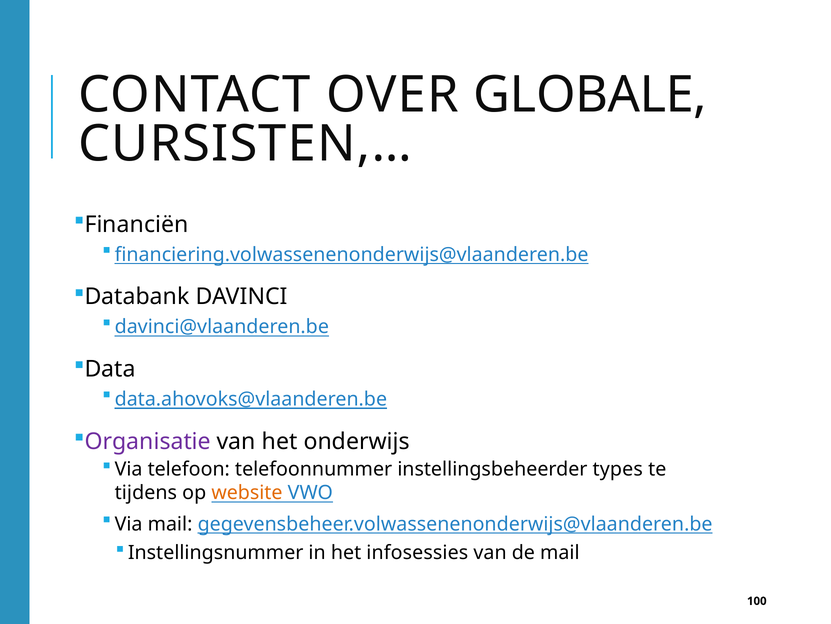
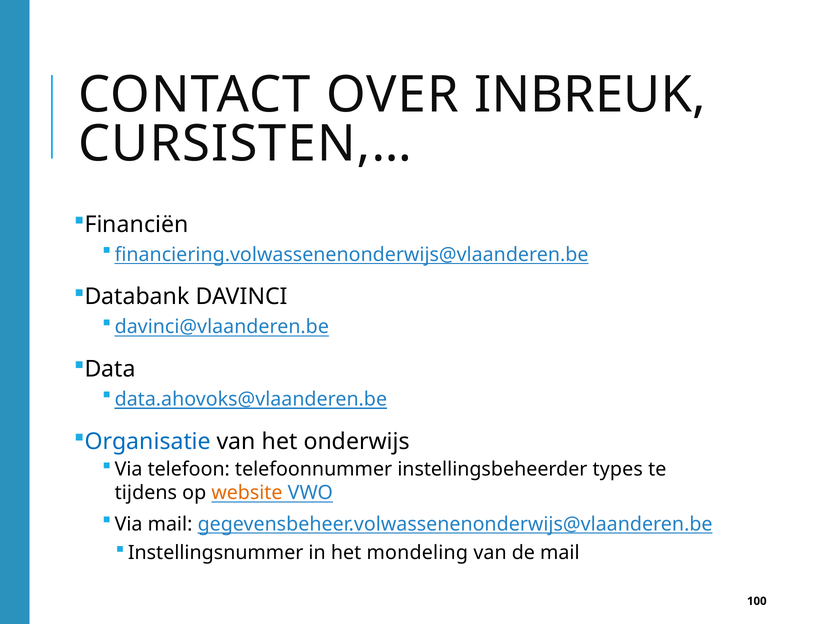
GLOBALE: GLOBALE -> INBREUK
Organisatie colour: purple -> blue
infosessies: infosessies -> mondeling
